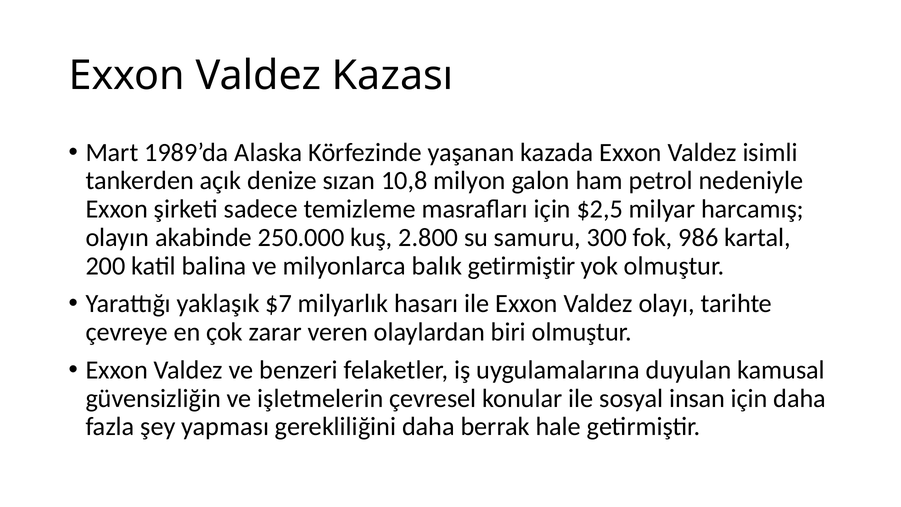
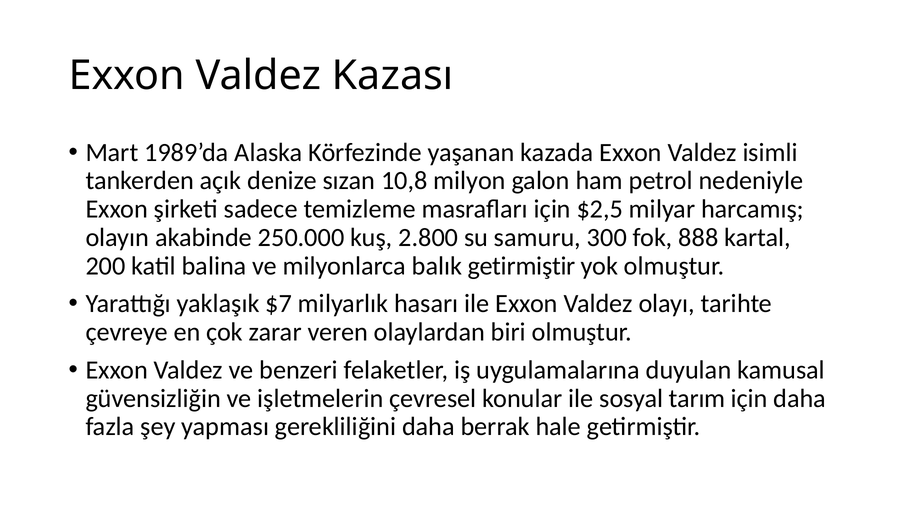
986: 986 -> 888
insan: insan -> tarım
